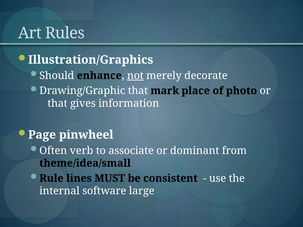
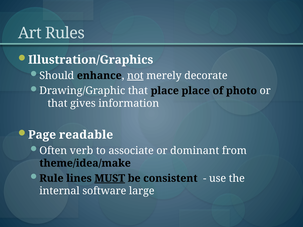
that mark: mark -> place
pinwheel: pinwheel -> readable
theme/idea/small: theme/idea/small -> theme/idea/make
MUST underline: none -> present
